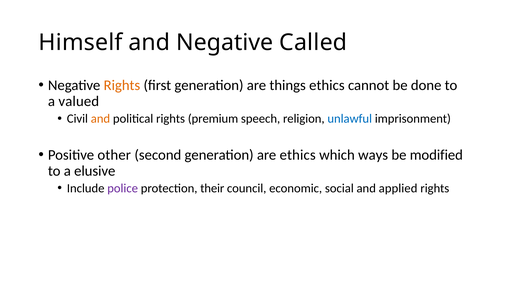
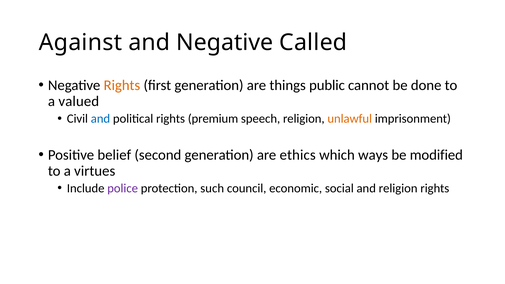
Himself: Himself -> Against
things ethics: ethics -> public
and at (100, 119) colour: orange -> blue
unlawful colour: blue -> orange
other: other -> belief
elusive: elusive -> virtues
their: their -> such
and applied: applied -> religion
